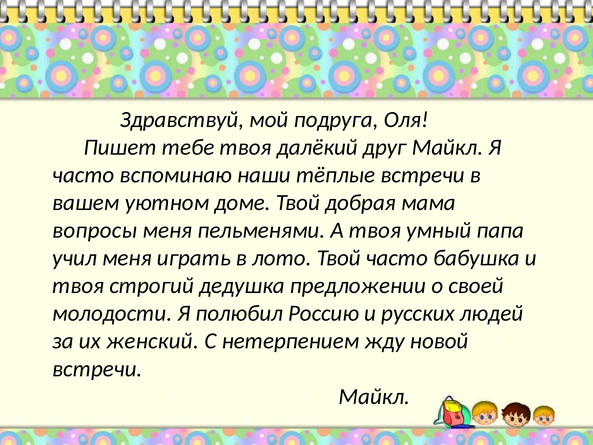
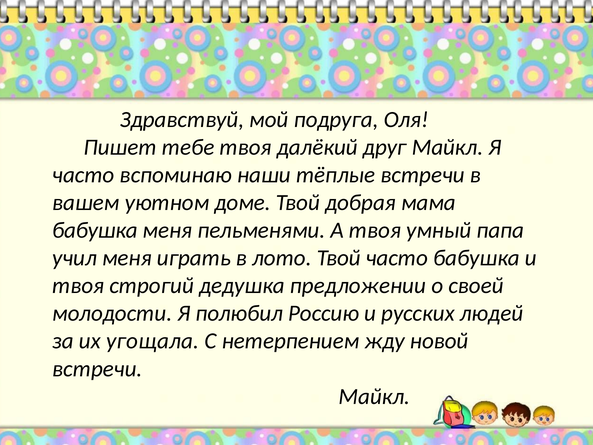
вопросы at (95, 230): вопросы -> бабушка
женский: женский -> угощала
